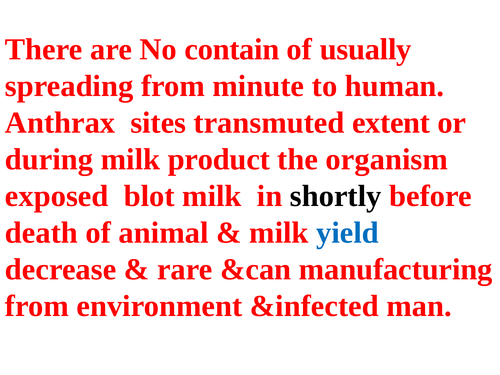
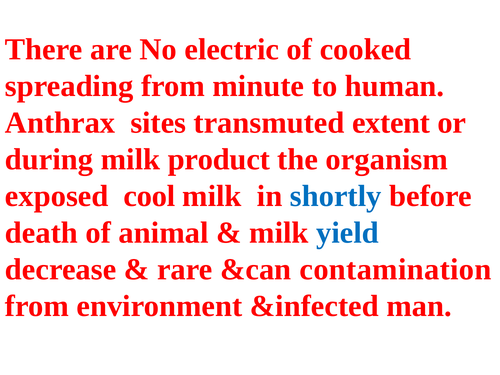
contain: contain -> electric
usually: usually -> cooked
blot: blot -> cool
shortly colour: black -> blue
manufacturing: manufacturing -> contamination
